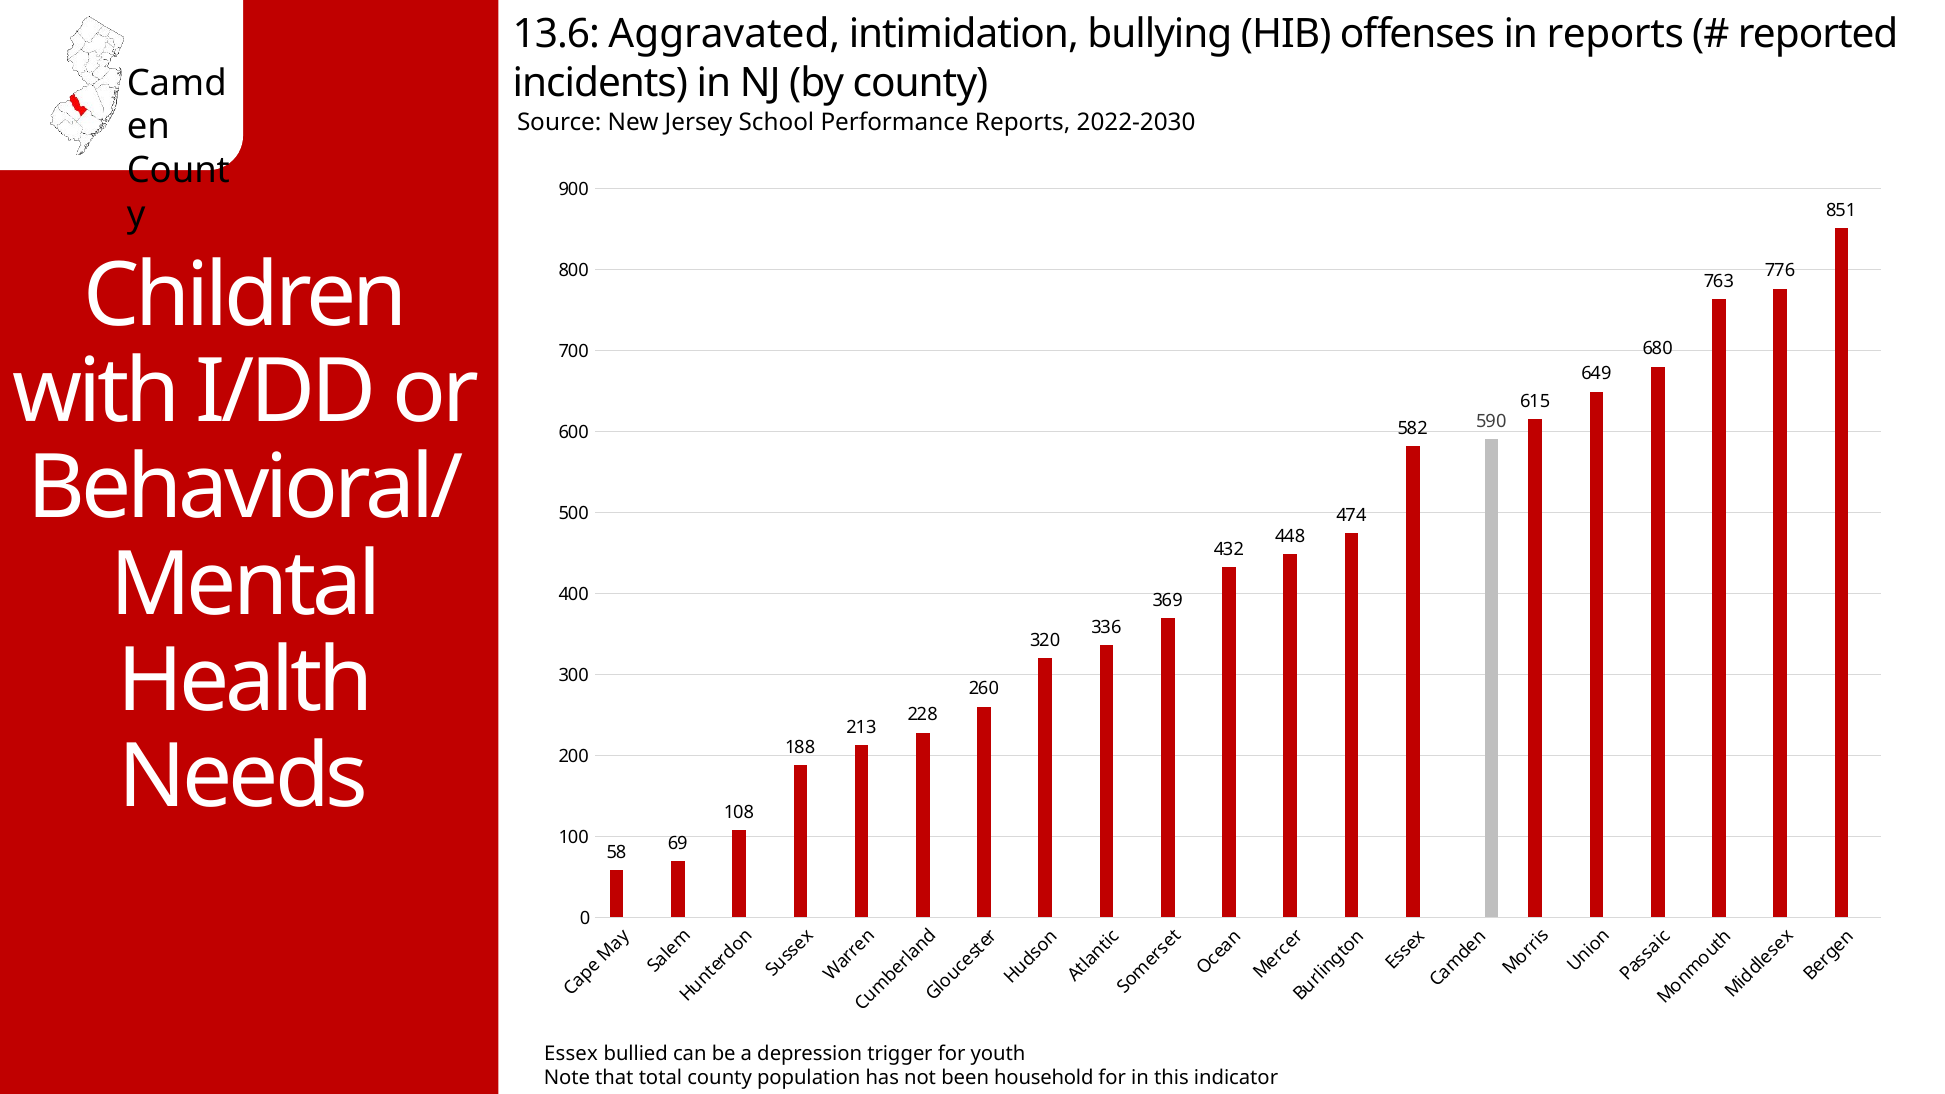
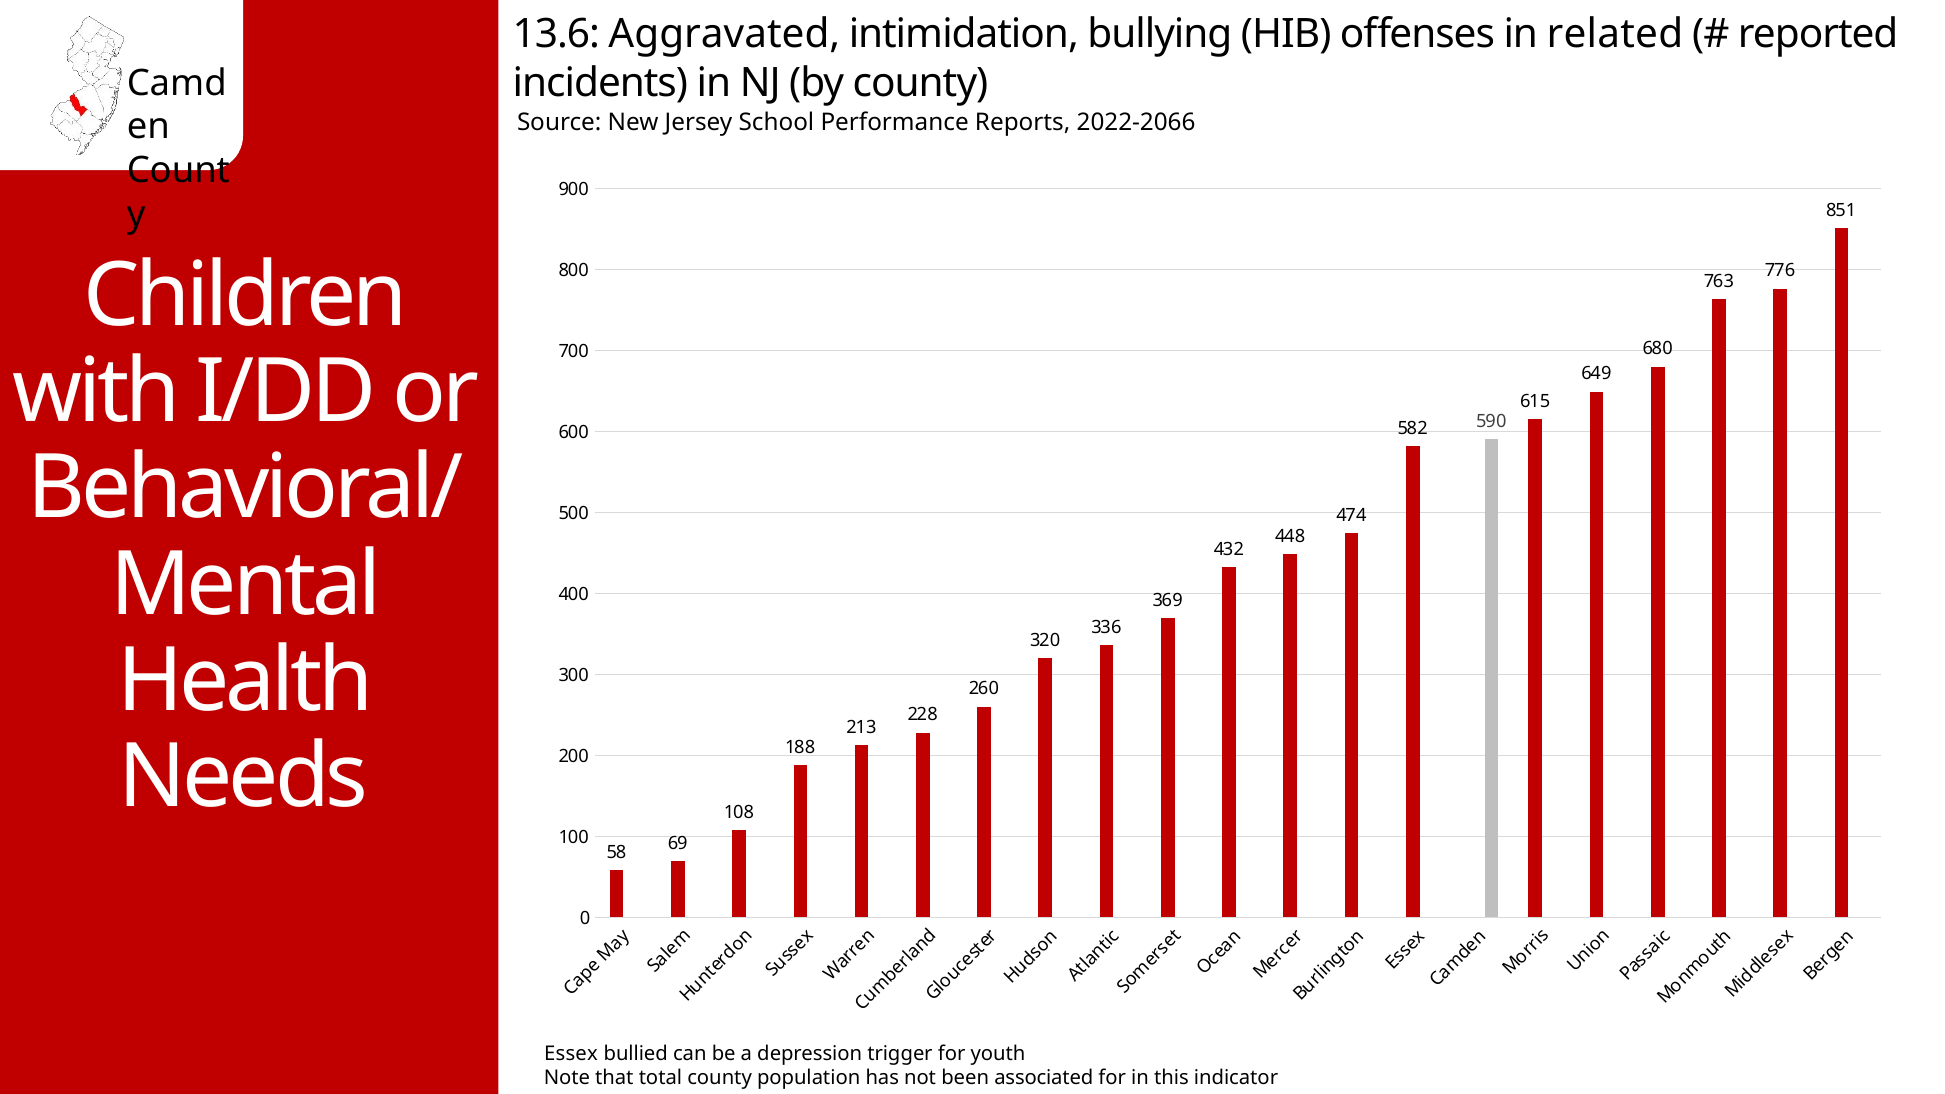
in reports: reports -> related
2022-2030: 2022-2030 -> 2022-2066
household: household -> associated
